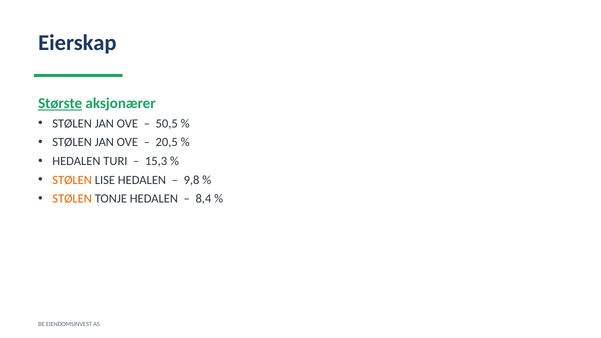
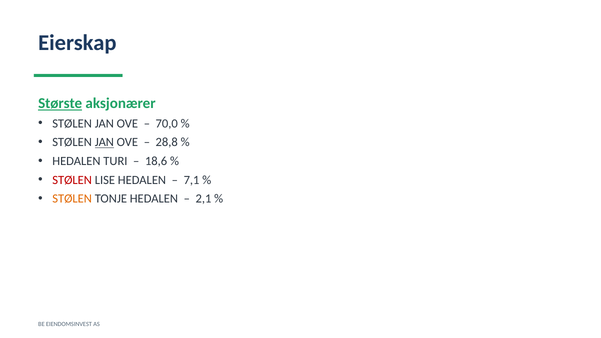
50,5: 50,5 -> 70,0
JAN at (104, 142) underline: none -> present
20,5: 20,5 -> 28,8
15,3: 15,3 -> 18,6
STØLEN at (72, 180) colour: orange -> red
9,8: 9,8 -> 7,1
8,4: 8,4 -> 2,1
